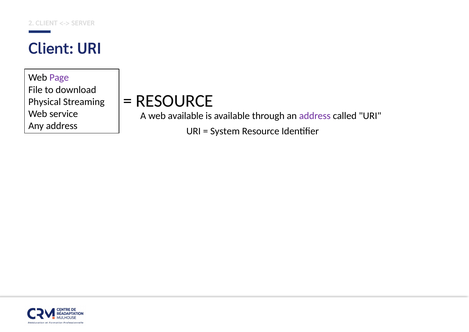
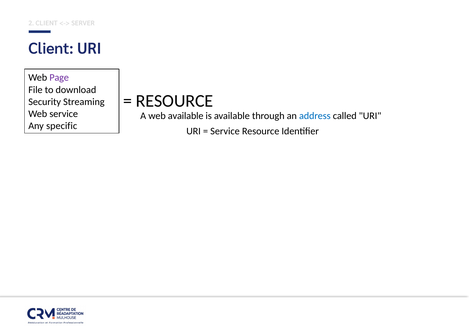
Physical: Physical -> Security
address at (315, 116) colour: purple -> blue
Any address: address -> specific
System at (225, 131): System -> Service
